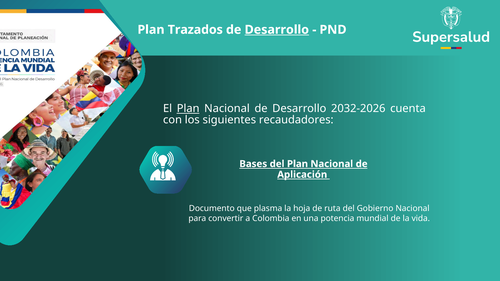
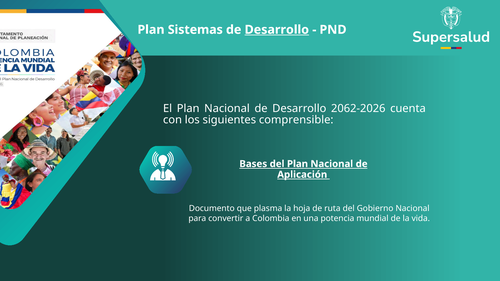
Trazados: Trazados -> Sistemas
Plan at (188, 109) underline: present -> none
2032-2026: 2032-2026 -> 2062-2026
recaudadores: recaudadores -> comprensible
